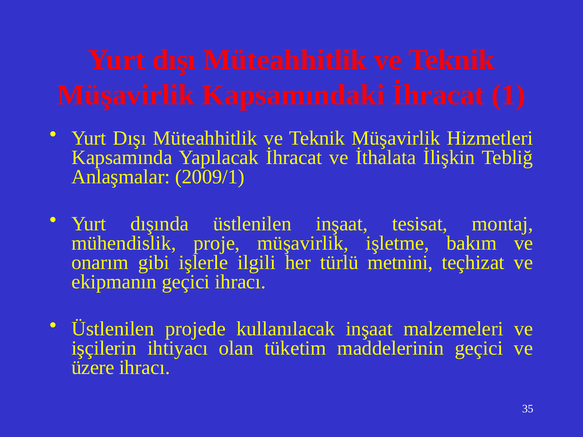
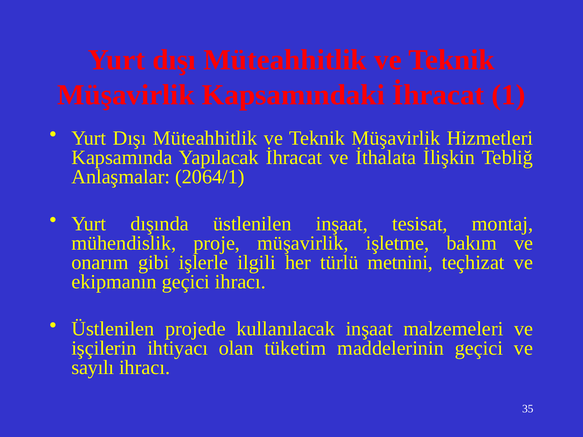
2009/1: 2009/1 -> 2064/1
üzere: üzere -> sayılı
